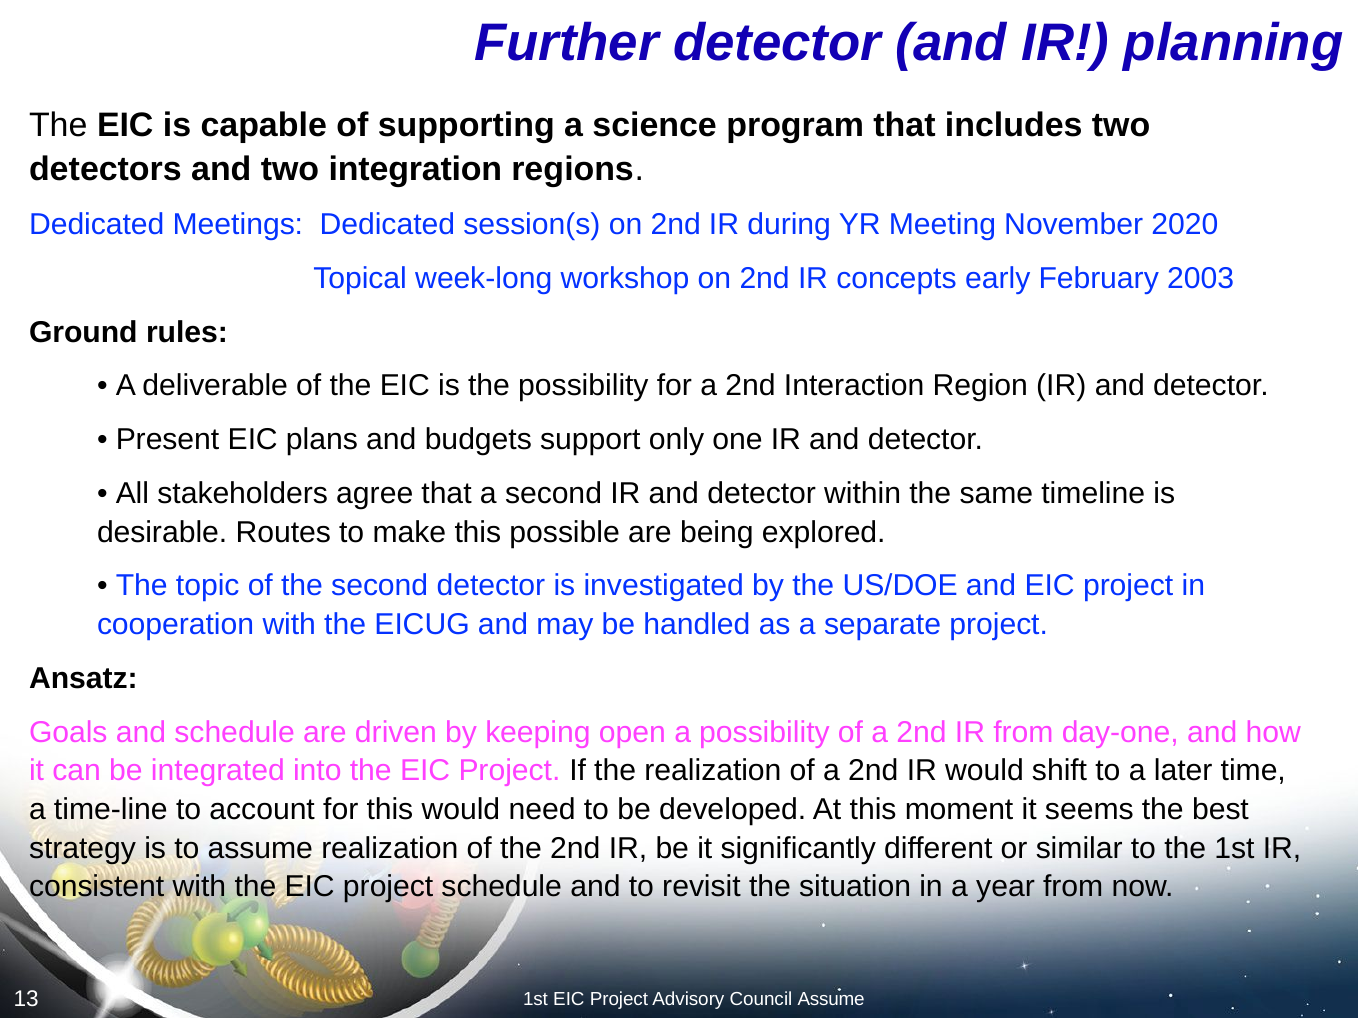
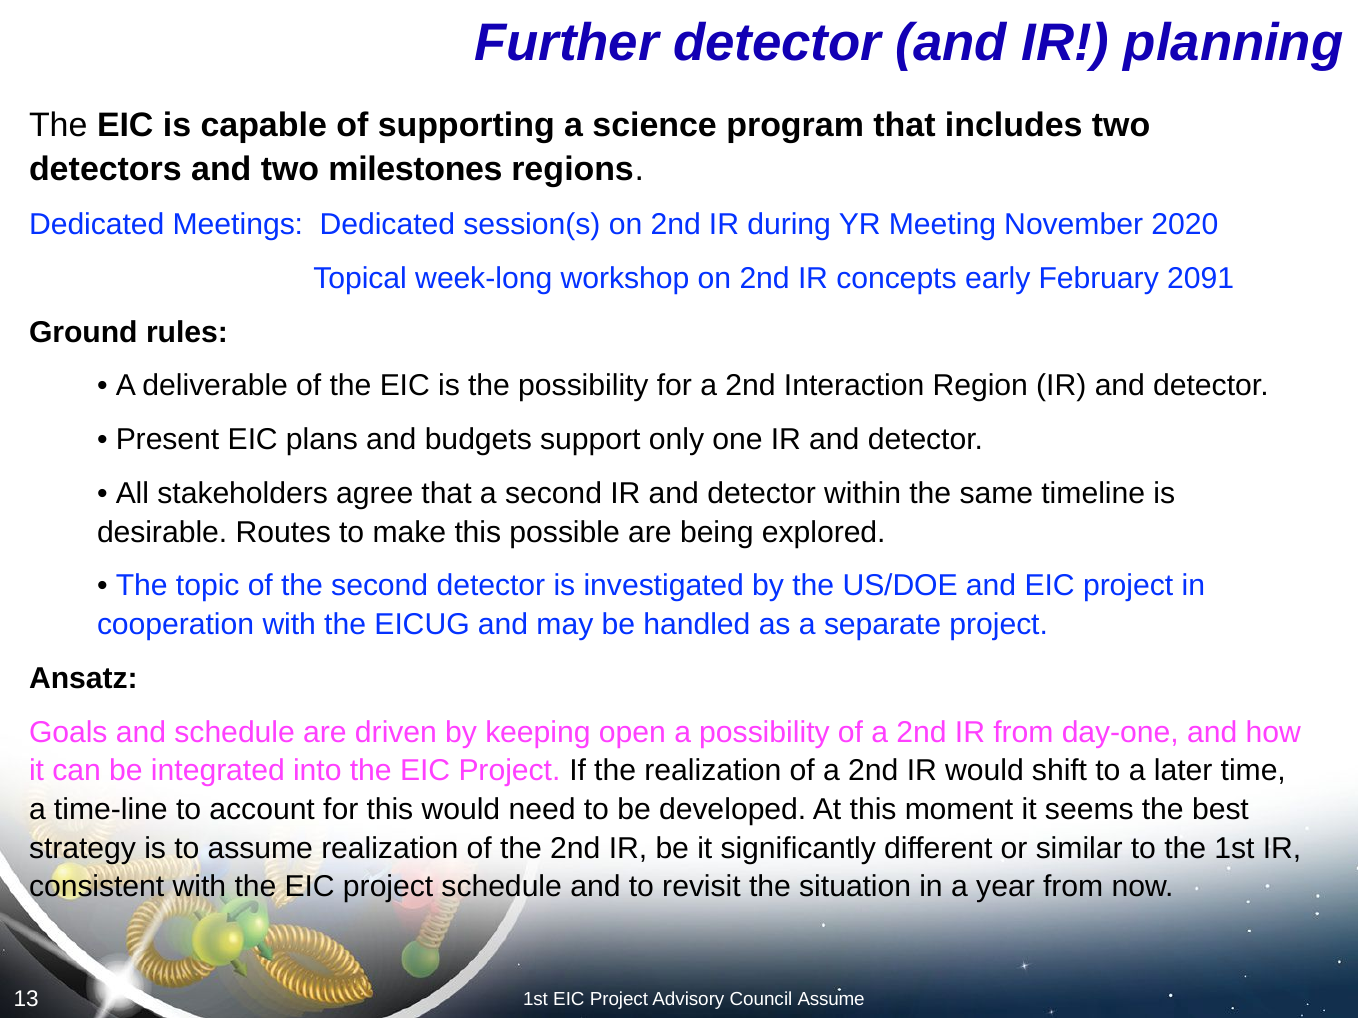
integration: integration -> milestones
2003: 2003 -> 2091
